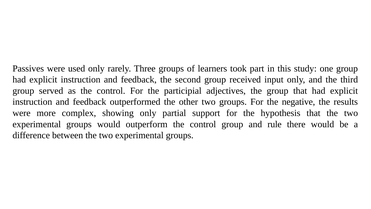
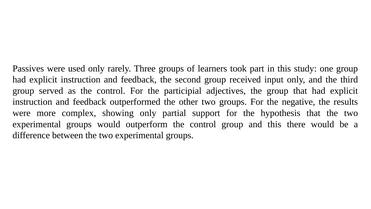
and rule: rule -> this
